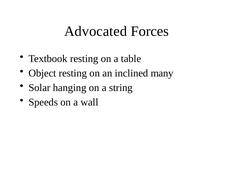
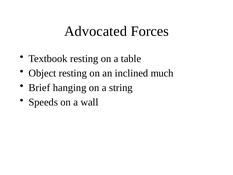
many: many -> much
Solar: Solar -> Brief
